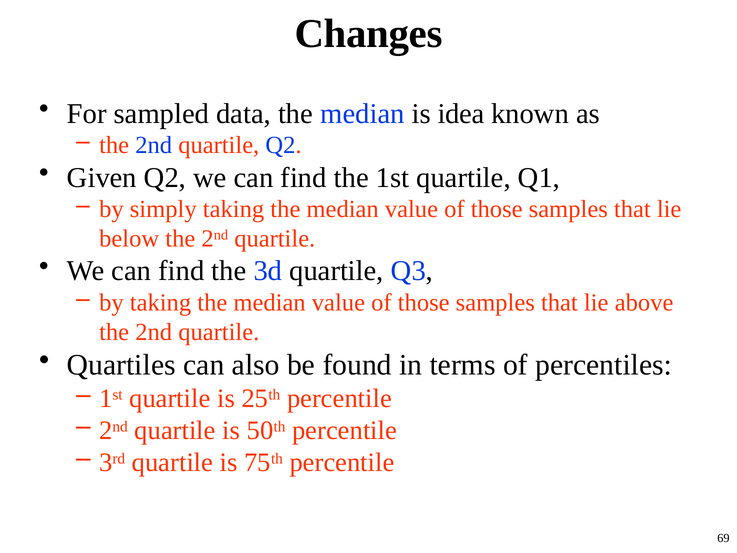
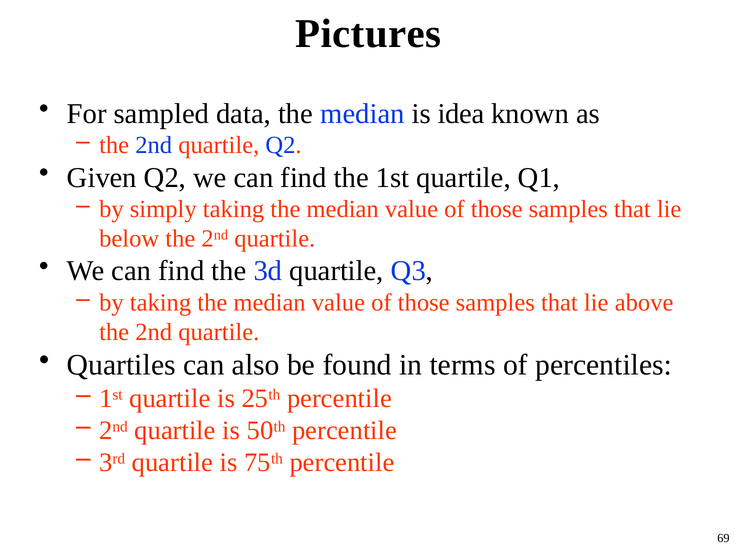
Changes: Changes -> Pictures
